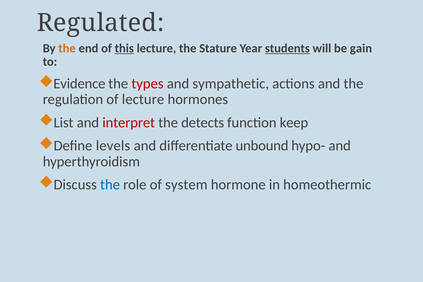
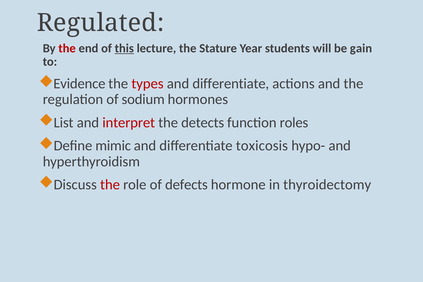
the at (67, 48) colour: orange -> red
students underline: present -> none
sympathetic at (231, 84): sympathetic -> differentiate
of lecture: lecture -> sodium
keep: keep -> roles
levels: levels -> mimic
unbound: unbound -> toxicosis
the at (110, 185) colour: blue -> red
system: system -> defects
homeothermic: homeothermic -> thyroidectomy
